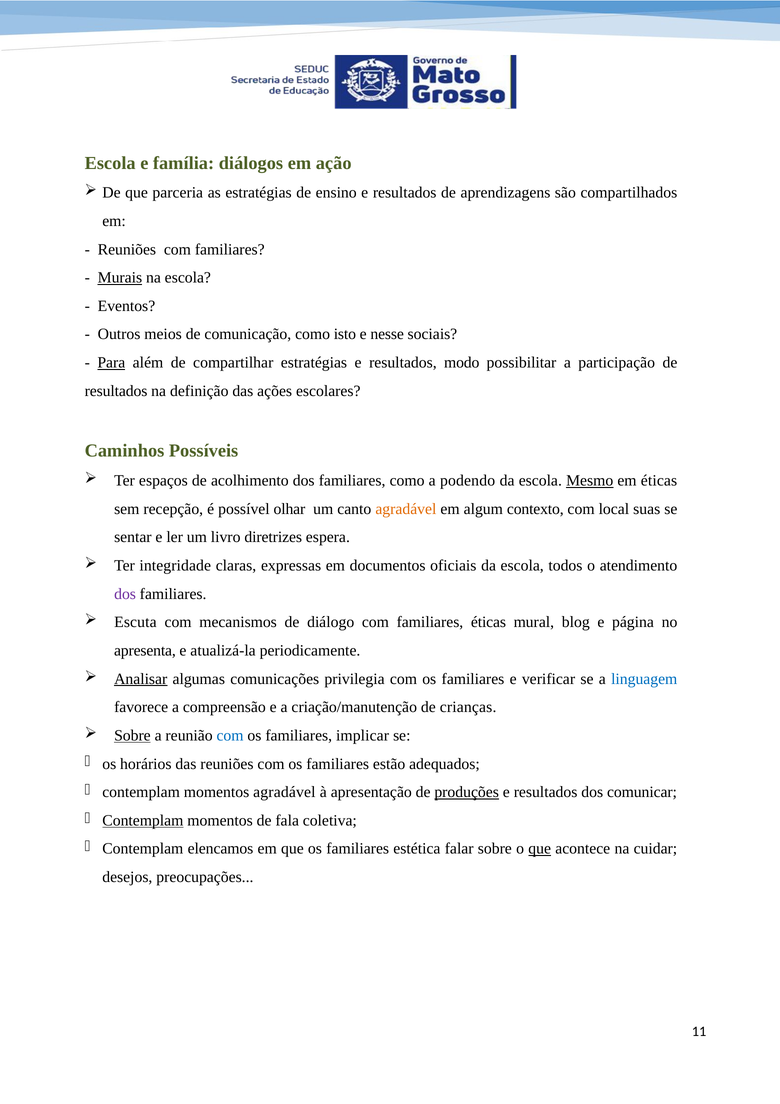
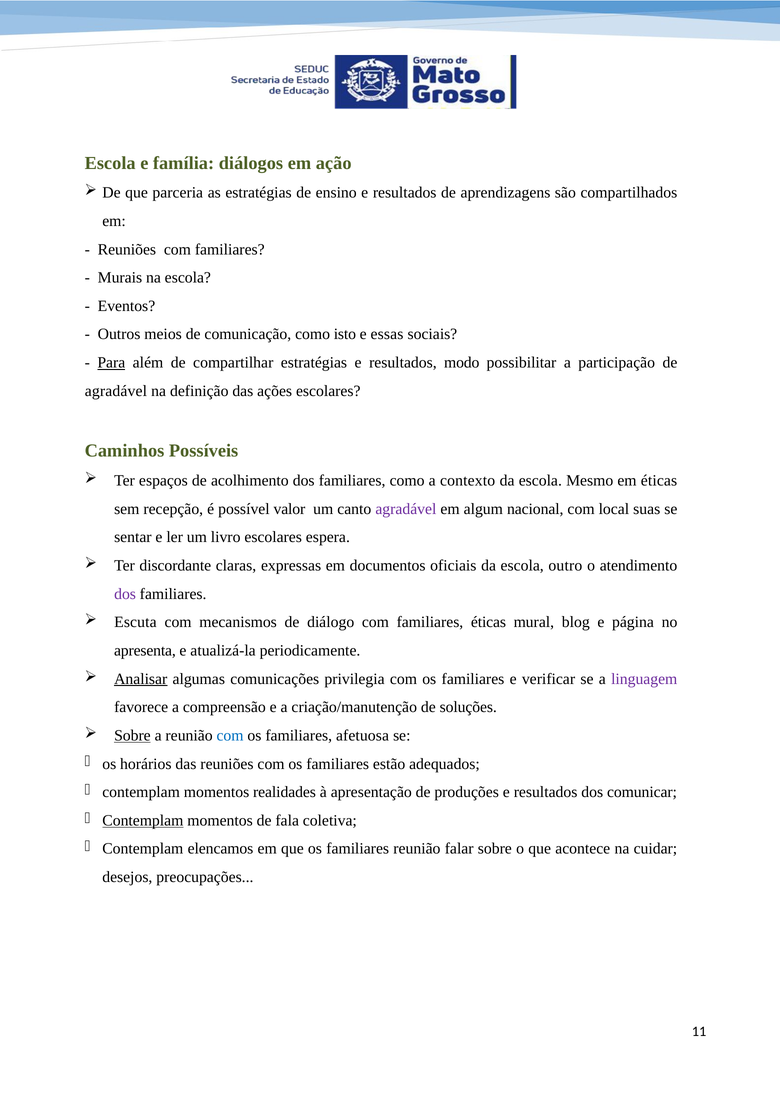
Murais underline: present -> none
nesse: nesse -> essas
resultados at (116, 391): resultados -> agradável
podendo: podendo -> contexto
Mesmo underline: present -> none
olhar: olhar -> valor
agradável at (406, 509) colour: orange -> purple
contexto: contexto -> nacional
livro diretrizes: diretrizes -> escolares
integridade: integridade -> discordante
todos: todos -> outro
linguagem colour: blue -> purple
crianças: crianças -> soluções
implicar: implicar -> afetuosa
momentos agradável: agradável -> realidades
produções underline: present -> none
familiares estética: estética -> reunião
que at (540, 849) underline: present -> none
